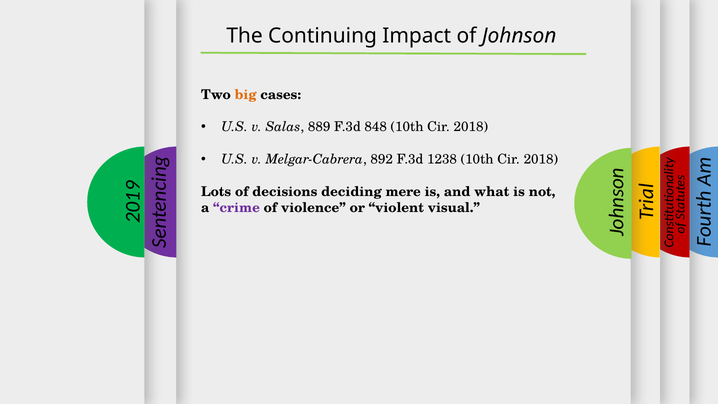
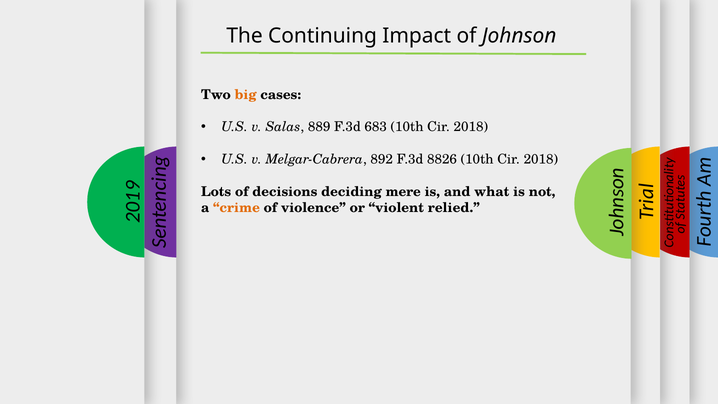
848: 848 -> 683
1238: 1238 -> 8826
crime colour: purple -> orange
visual: visual -> relied
